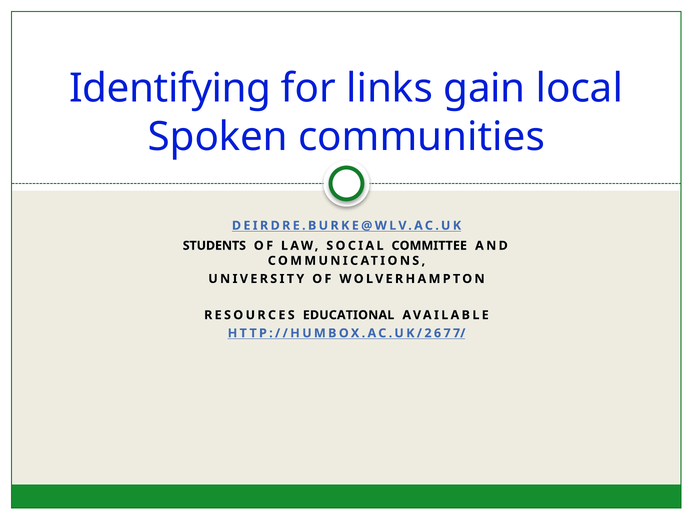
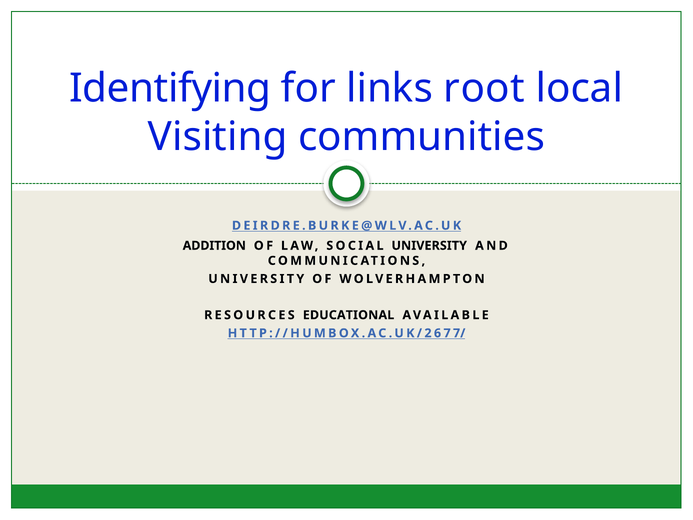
gain: gain -> root
Spoken: Spoken -> Visiting
STUDENTS: STUDENTS -> ADDITION
SOCIAL COMMITTEE: COMMITTEE -> UNIVERSITY
